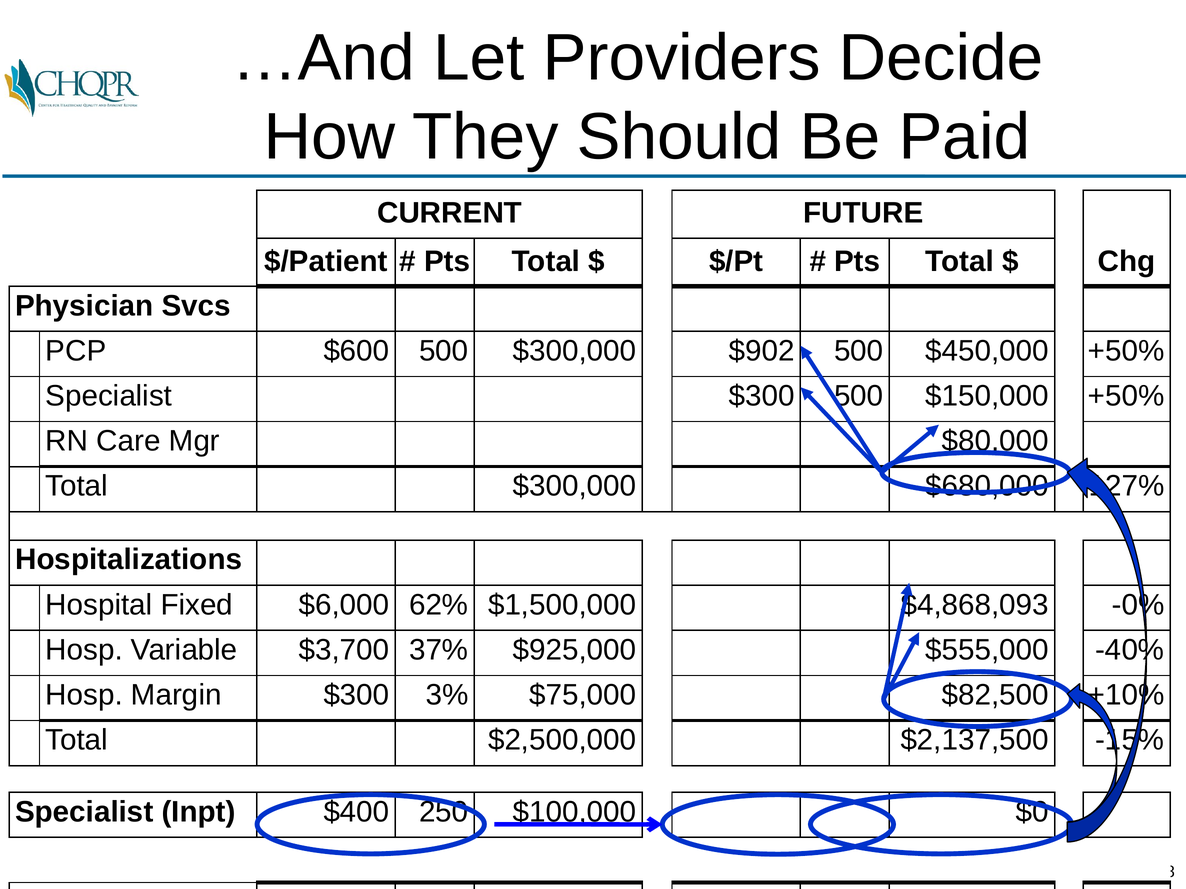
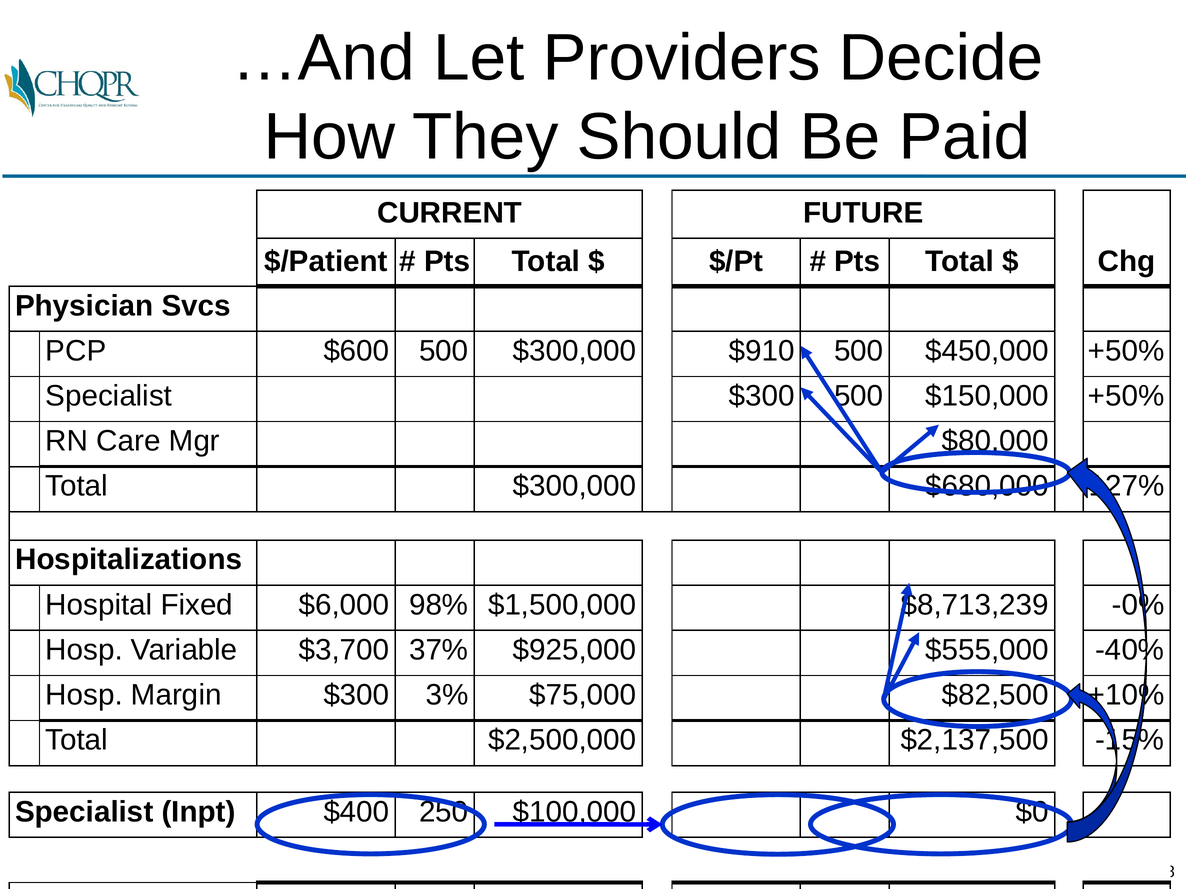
$902: $902 -> $910
62%: 62% -> 98%
$4,868,093: $4,868,093 -> $8,713,239
